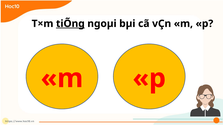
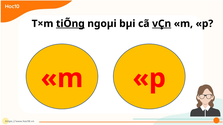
vÇn underline: none -> present
